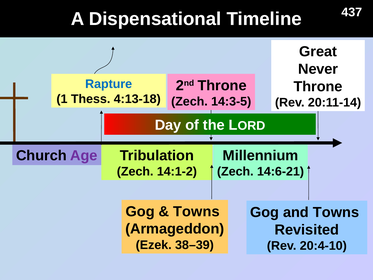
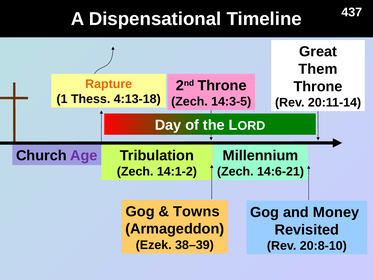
Never: Never -> Them
Rapture colour: blue -> orange
and Towns: Towns -> Money
20:4-10: 20:4-10 -> 20:8-10
